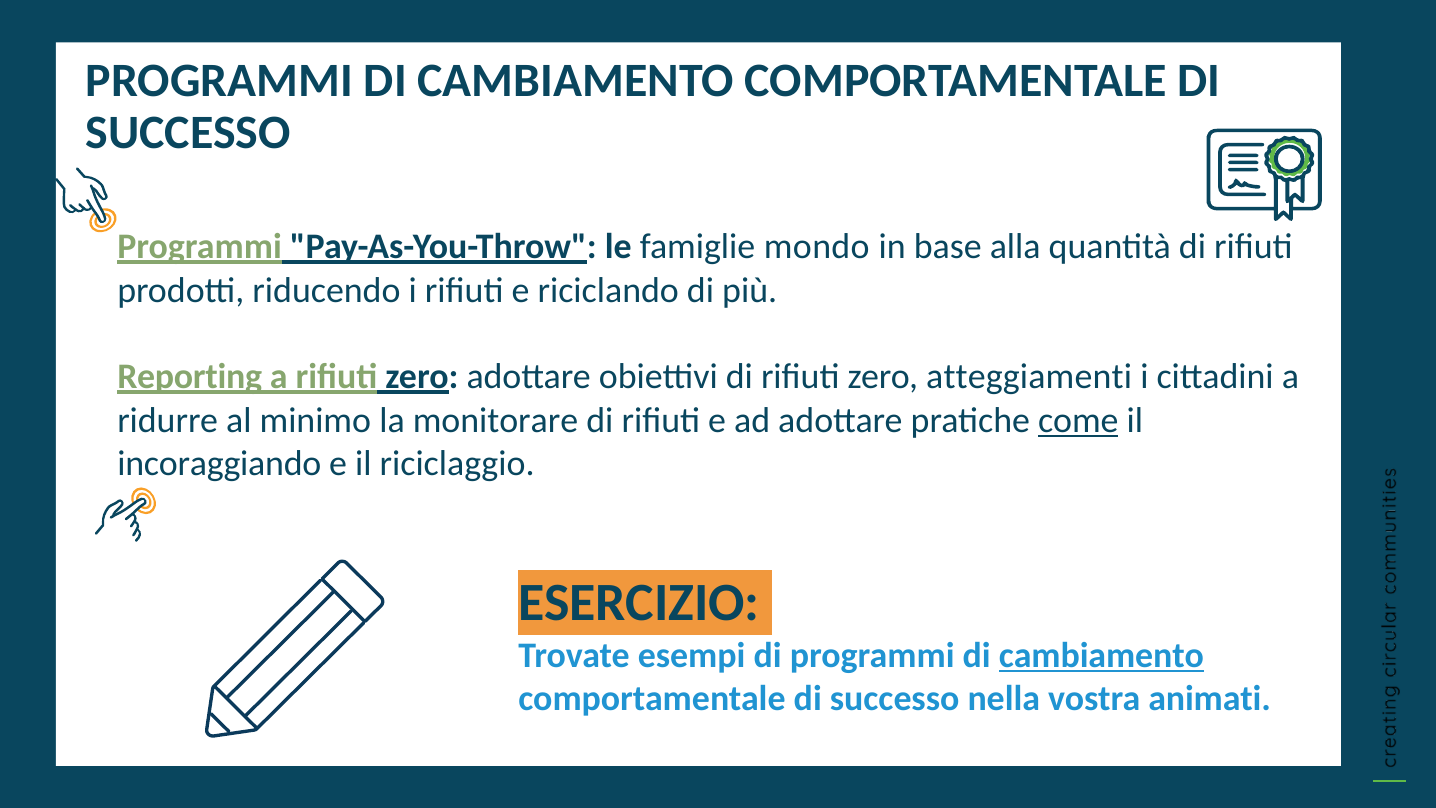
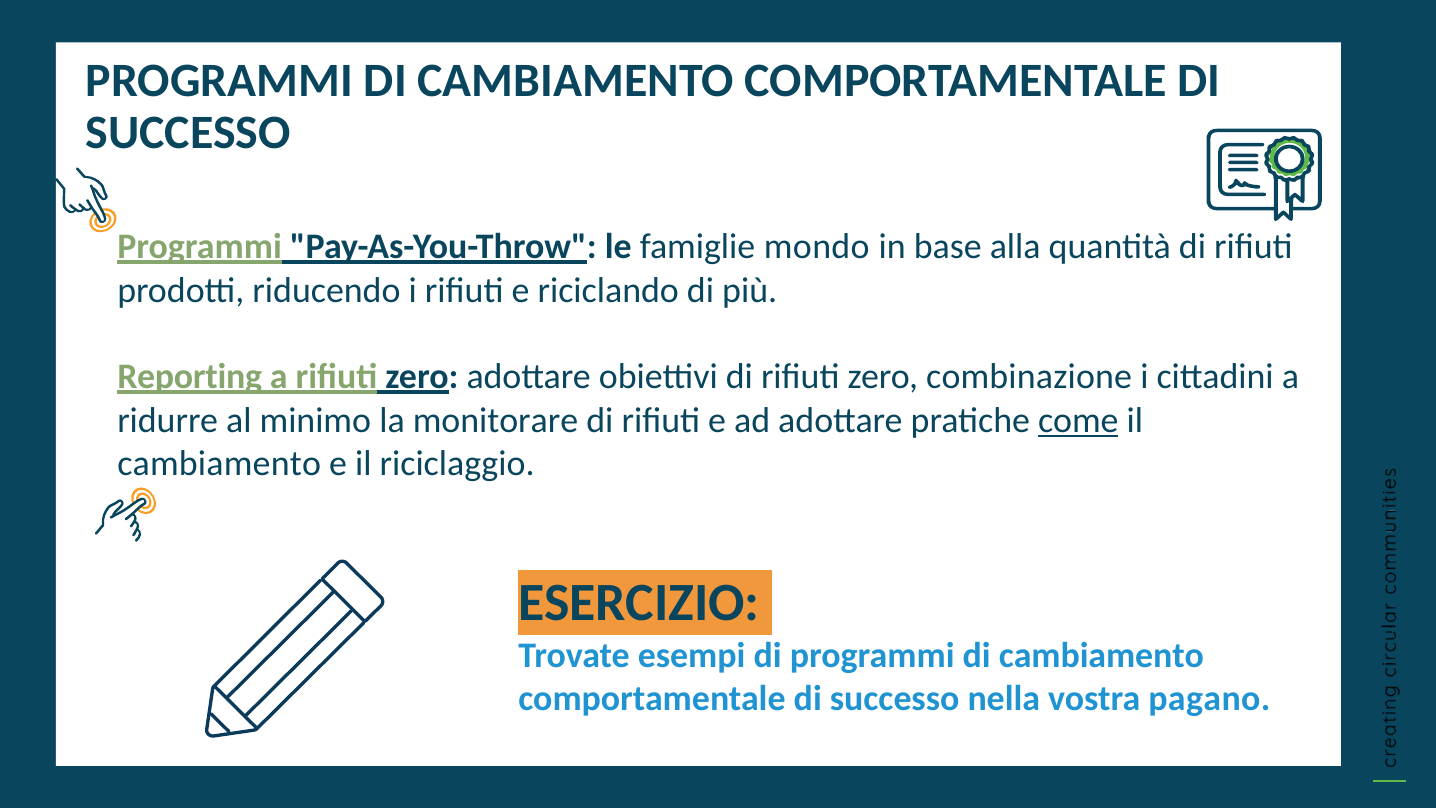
atteggiamenti: atteggiamenti -> combinazione
incoraggiando at (219, 464): incoraggiando -> cambiamento
cambiamento at (1101, 656) underline: present -> none
animati: animati -> pagano
